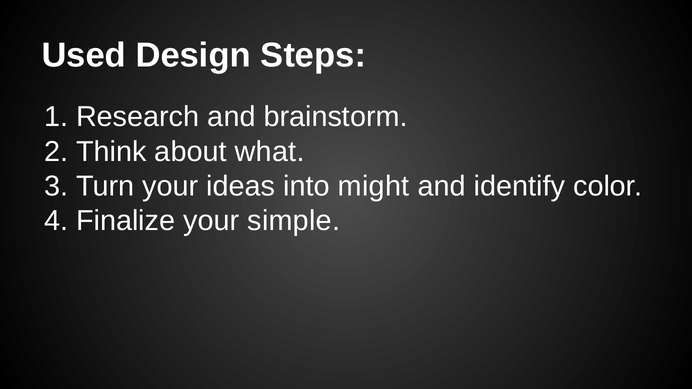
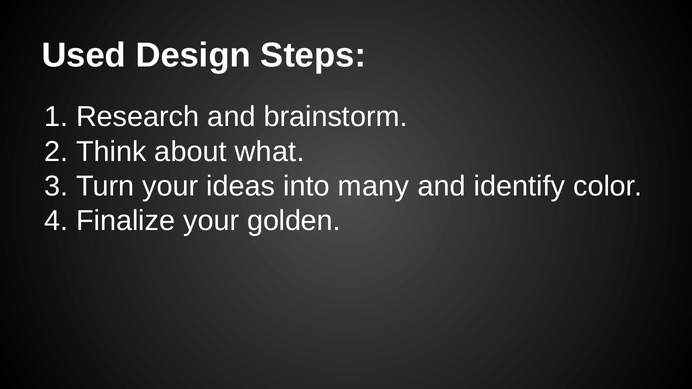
might: might -> many
simple: simple -> golden
